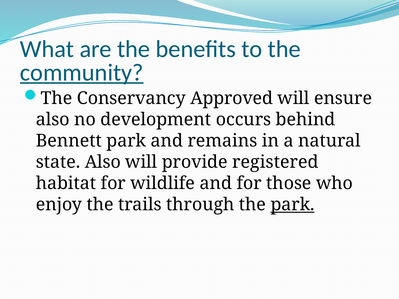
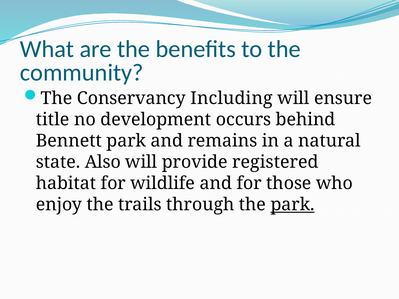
community underline: present -> none
Approved: Approved -> Including
also at (53, 120): also -> title
